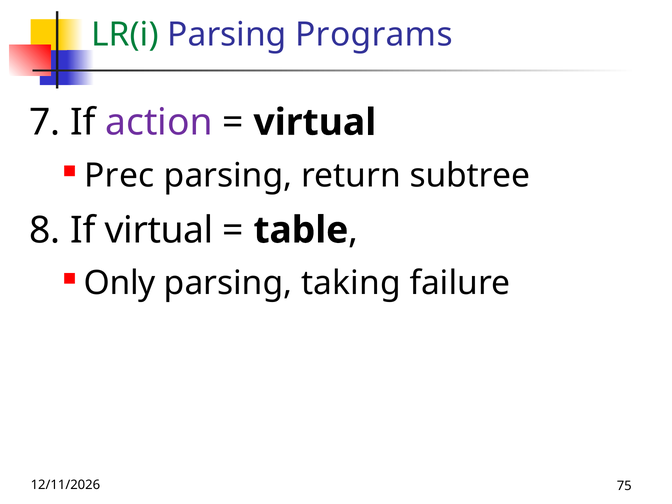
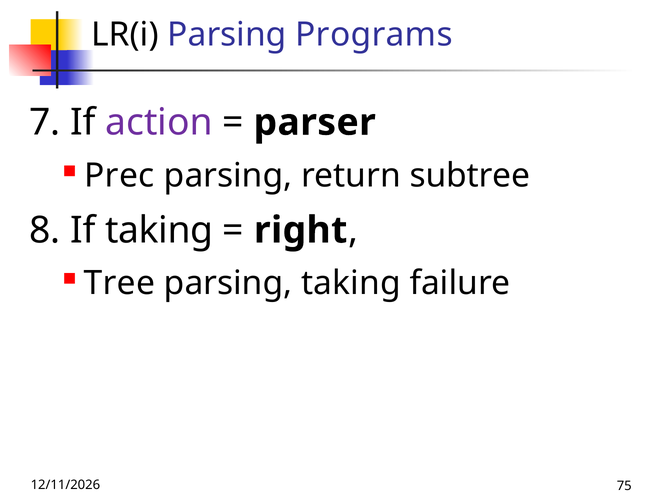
LR(i colour: green -> black
virtual at (315, 122): virtual -> parser
If virtual: virtual -> taking
table: table -> right
Only: Only -> Tree
